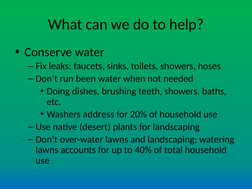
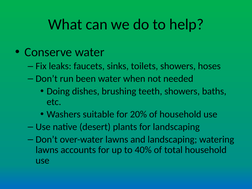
address: address -> suitable
